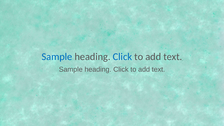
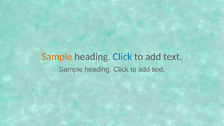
Sample at (57, 57) colour: blue -> orange
